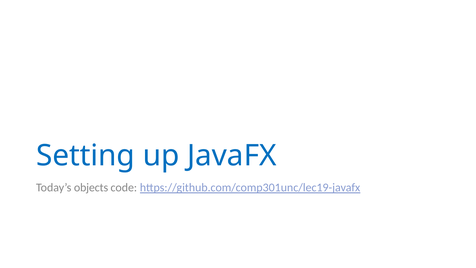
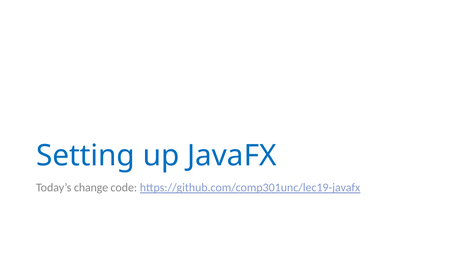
objects: objects -> change
